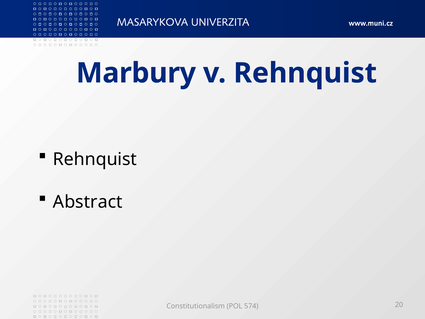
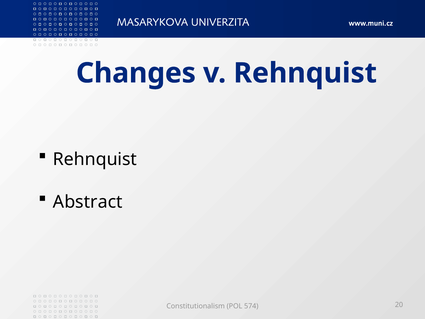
Marbury: Marbury -> Changes
